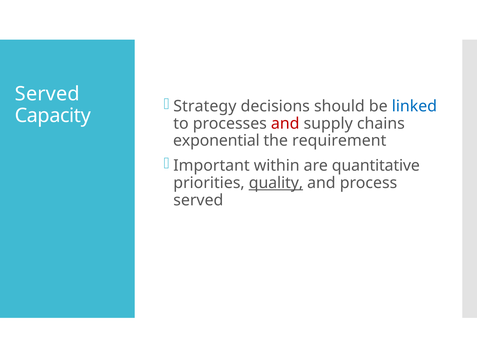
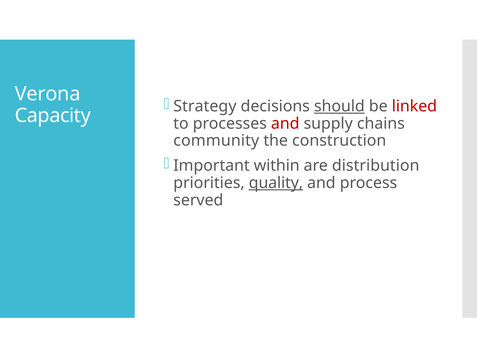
Served at (47, 94): Served -> Verona
should underline: none -> present
linked colour: blue -> red
exponential: exponential -> community
requirement: requirement -> construction
quantitative: quantitative -> distribution
